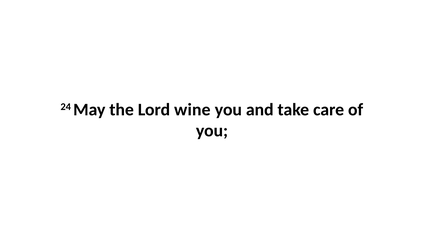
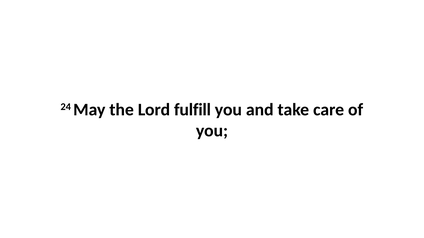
wine: wine -> fulfill
